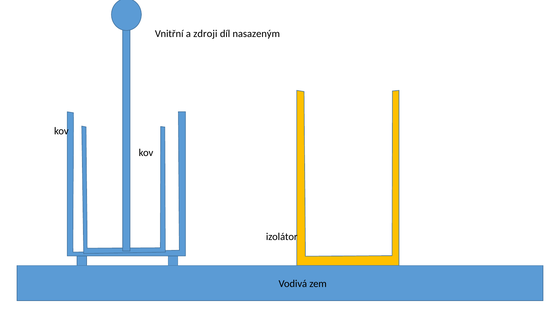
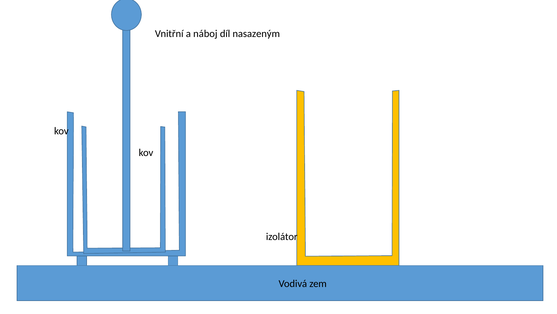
zdroji: zdroji -> náboj
